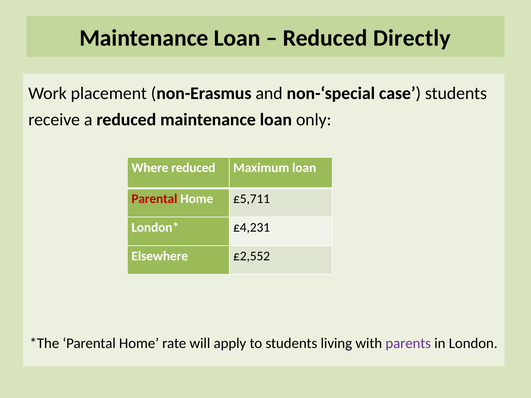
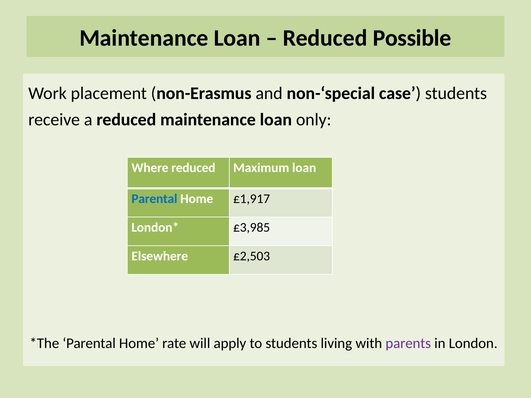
Directly: Directly -> Possible
Parental at (154, 199) colour: red -> blue
£5,711: £5,711 -> £1,917
£4,231: £4,231 -> £3,985
£2,552: £2,552 -> £2,503
